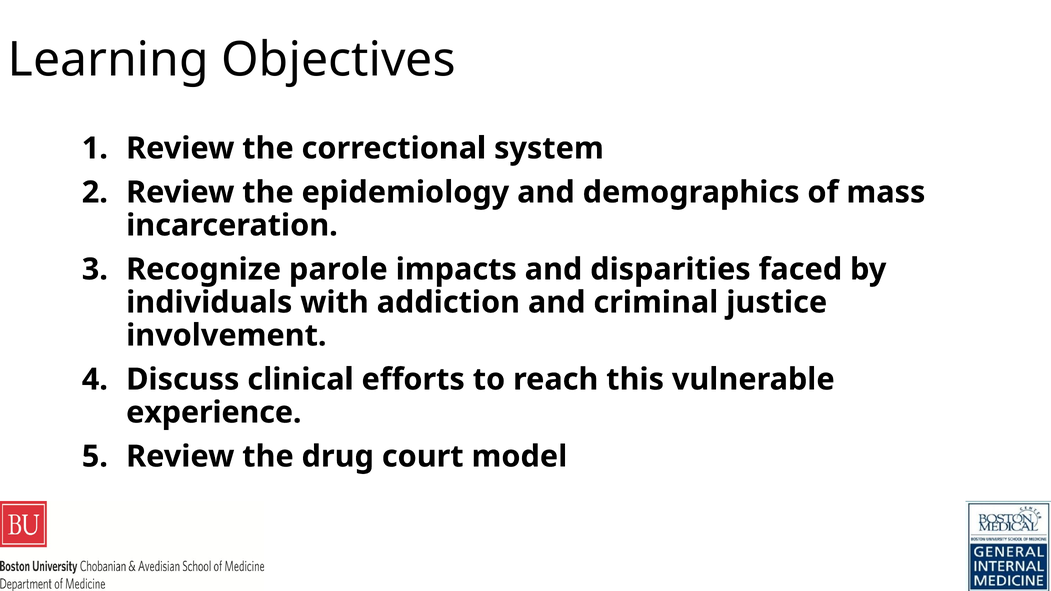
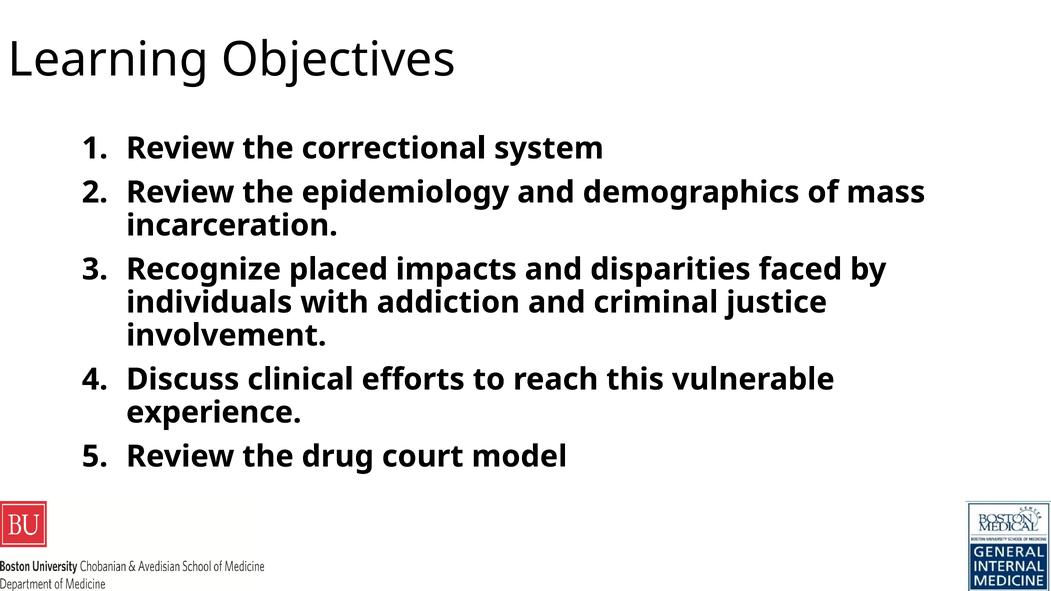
parole: parole -> placed
